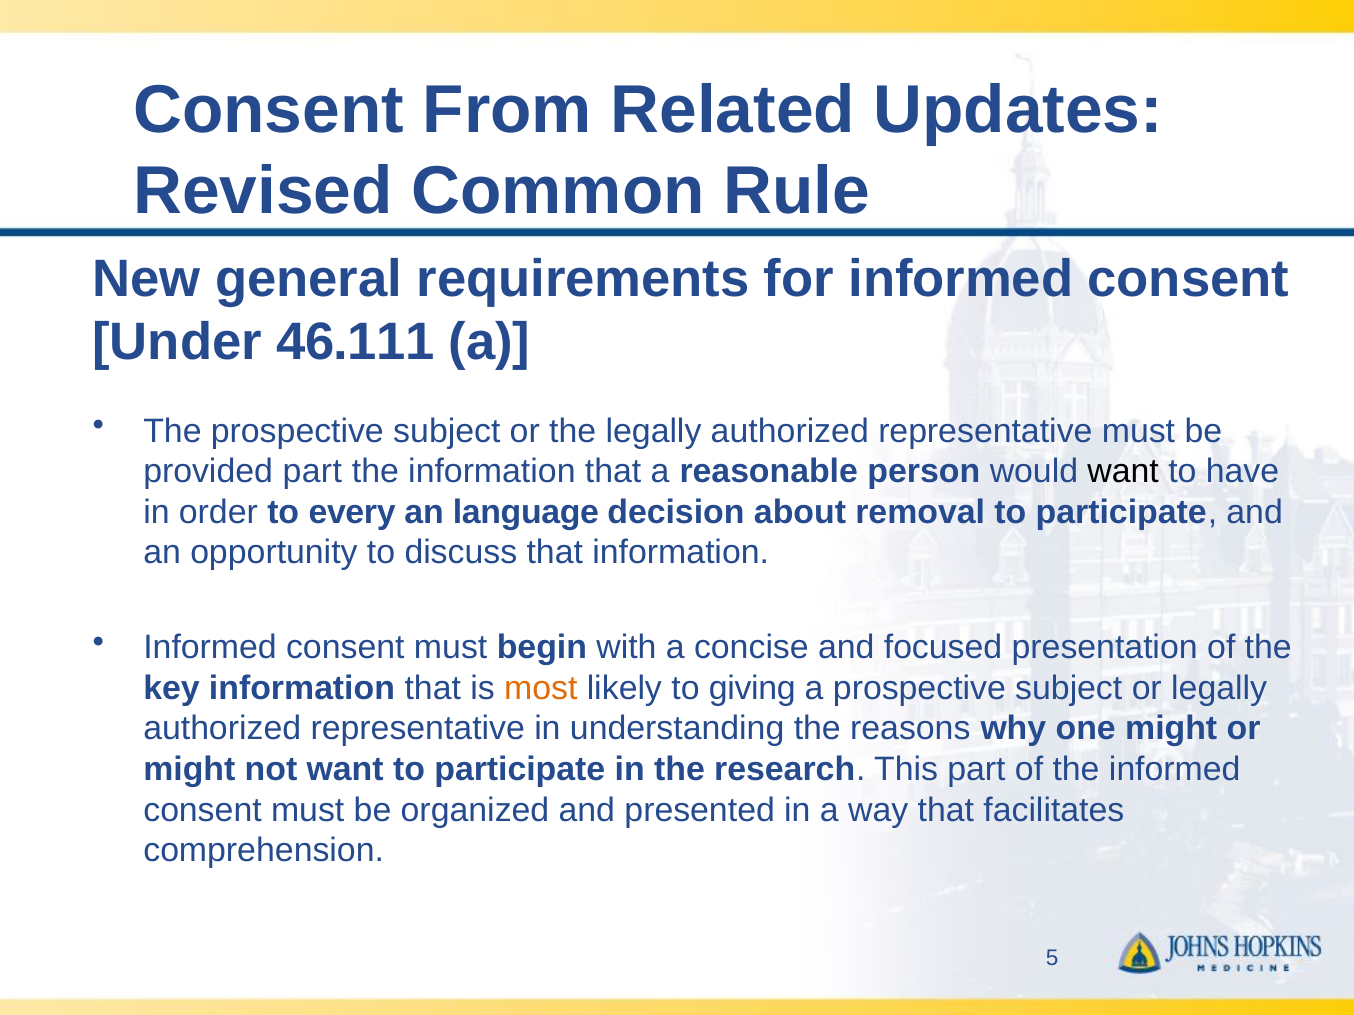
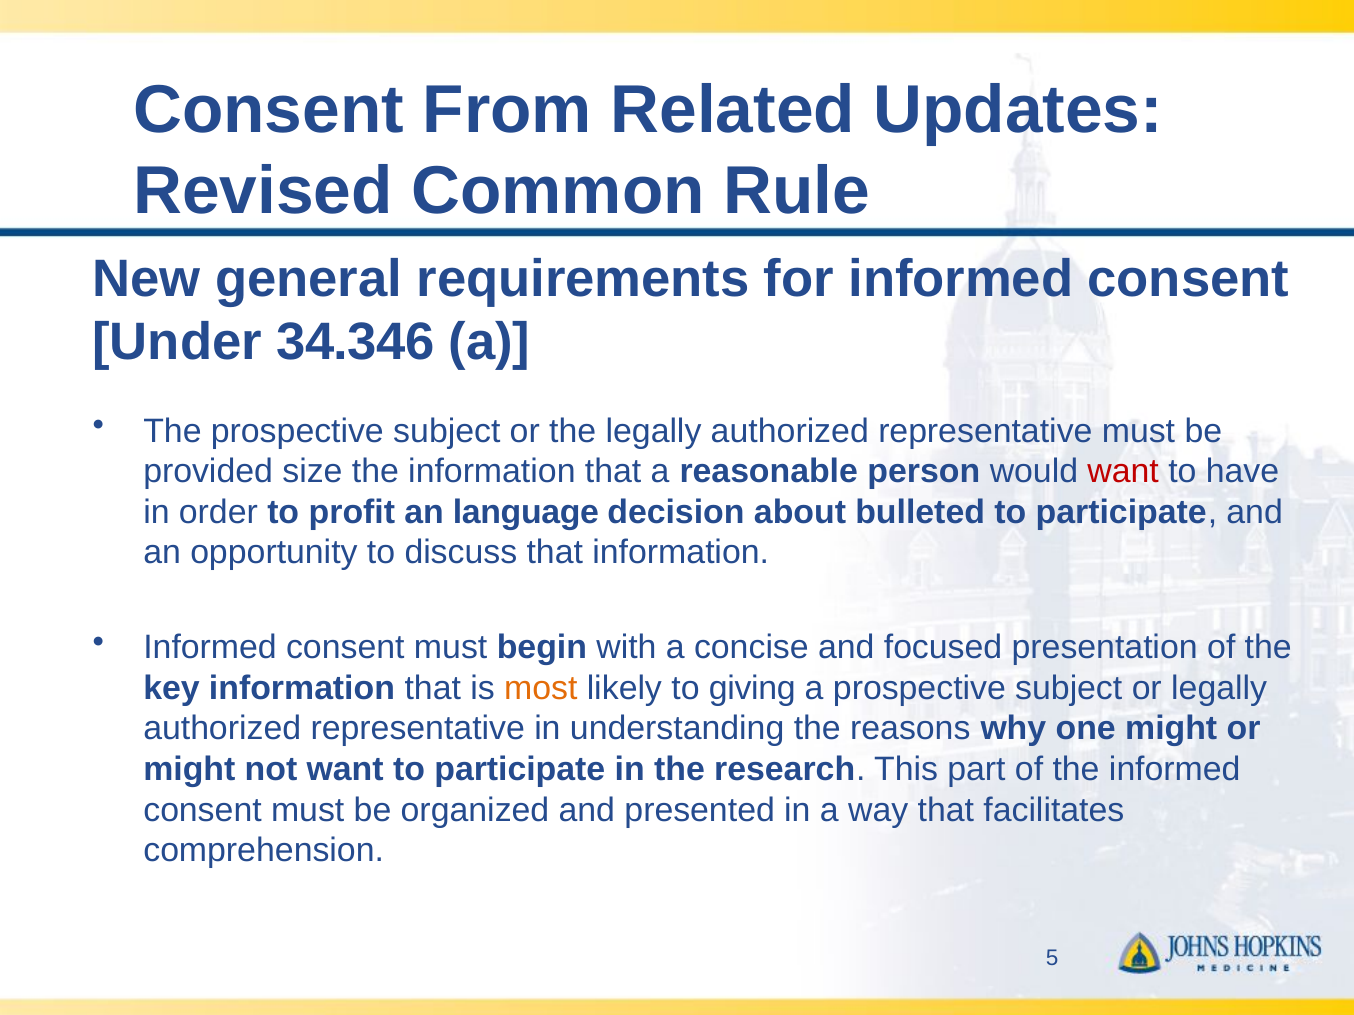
46.111: 46.111 -> 34.346
provided part: part -> size
want at (1123, 472) colour: black -> red
every: every -> profit
removal: removal -> bulleted
